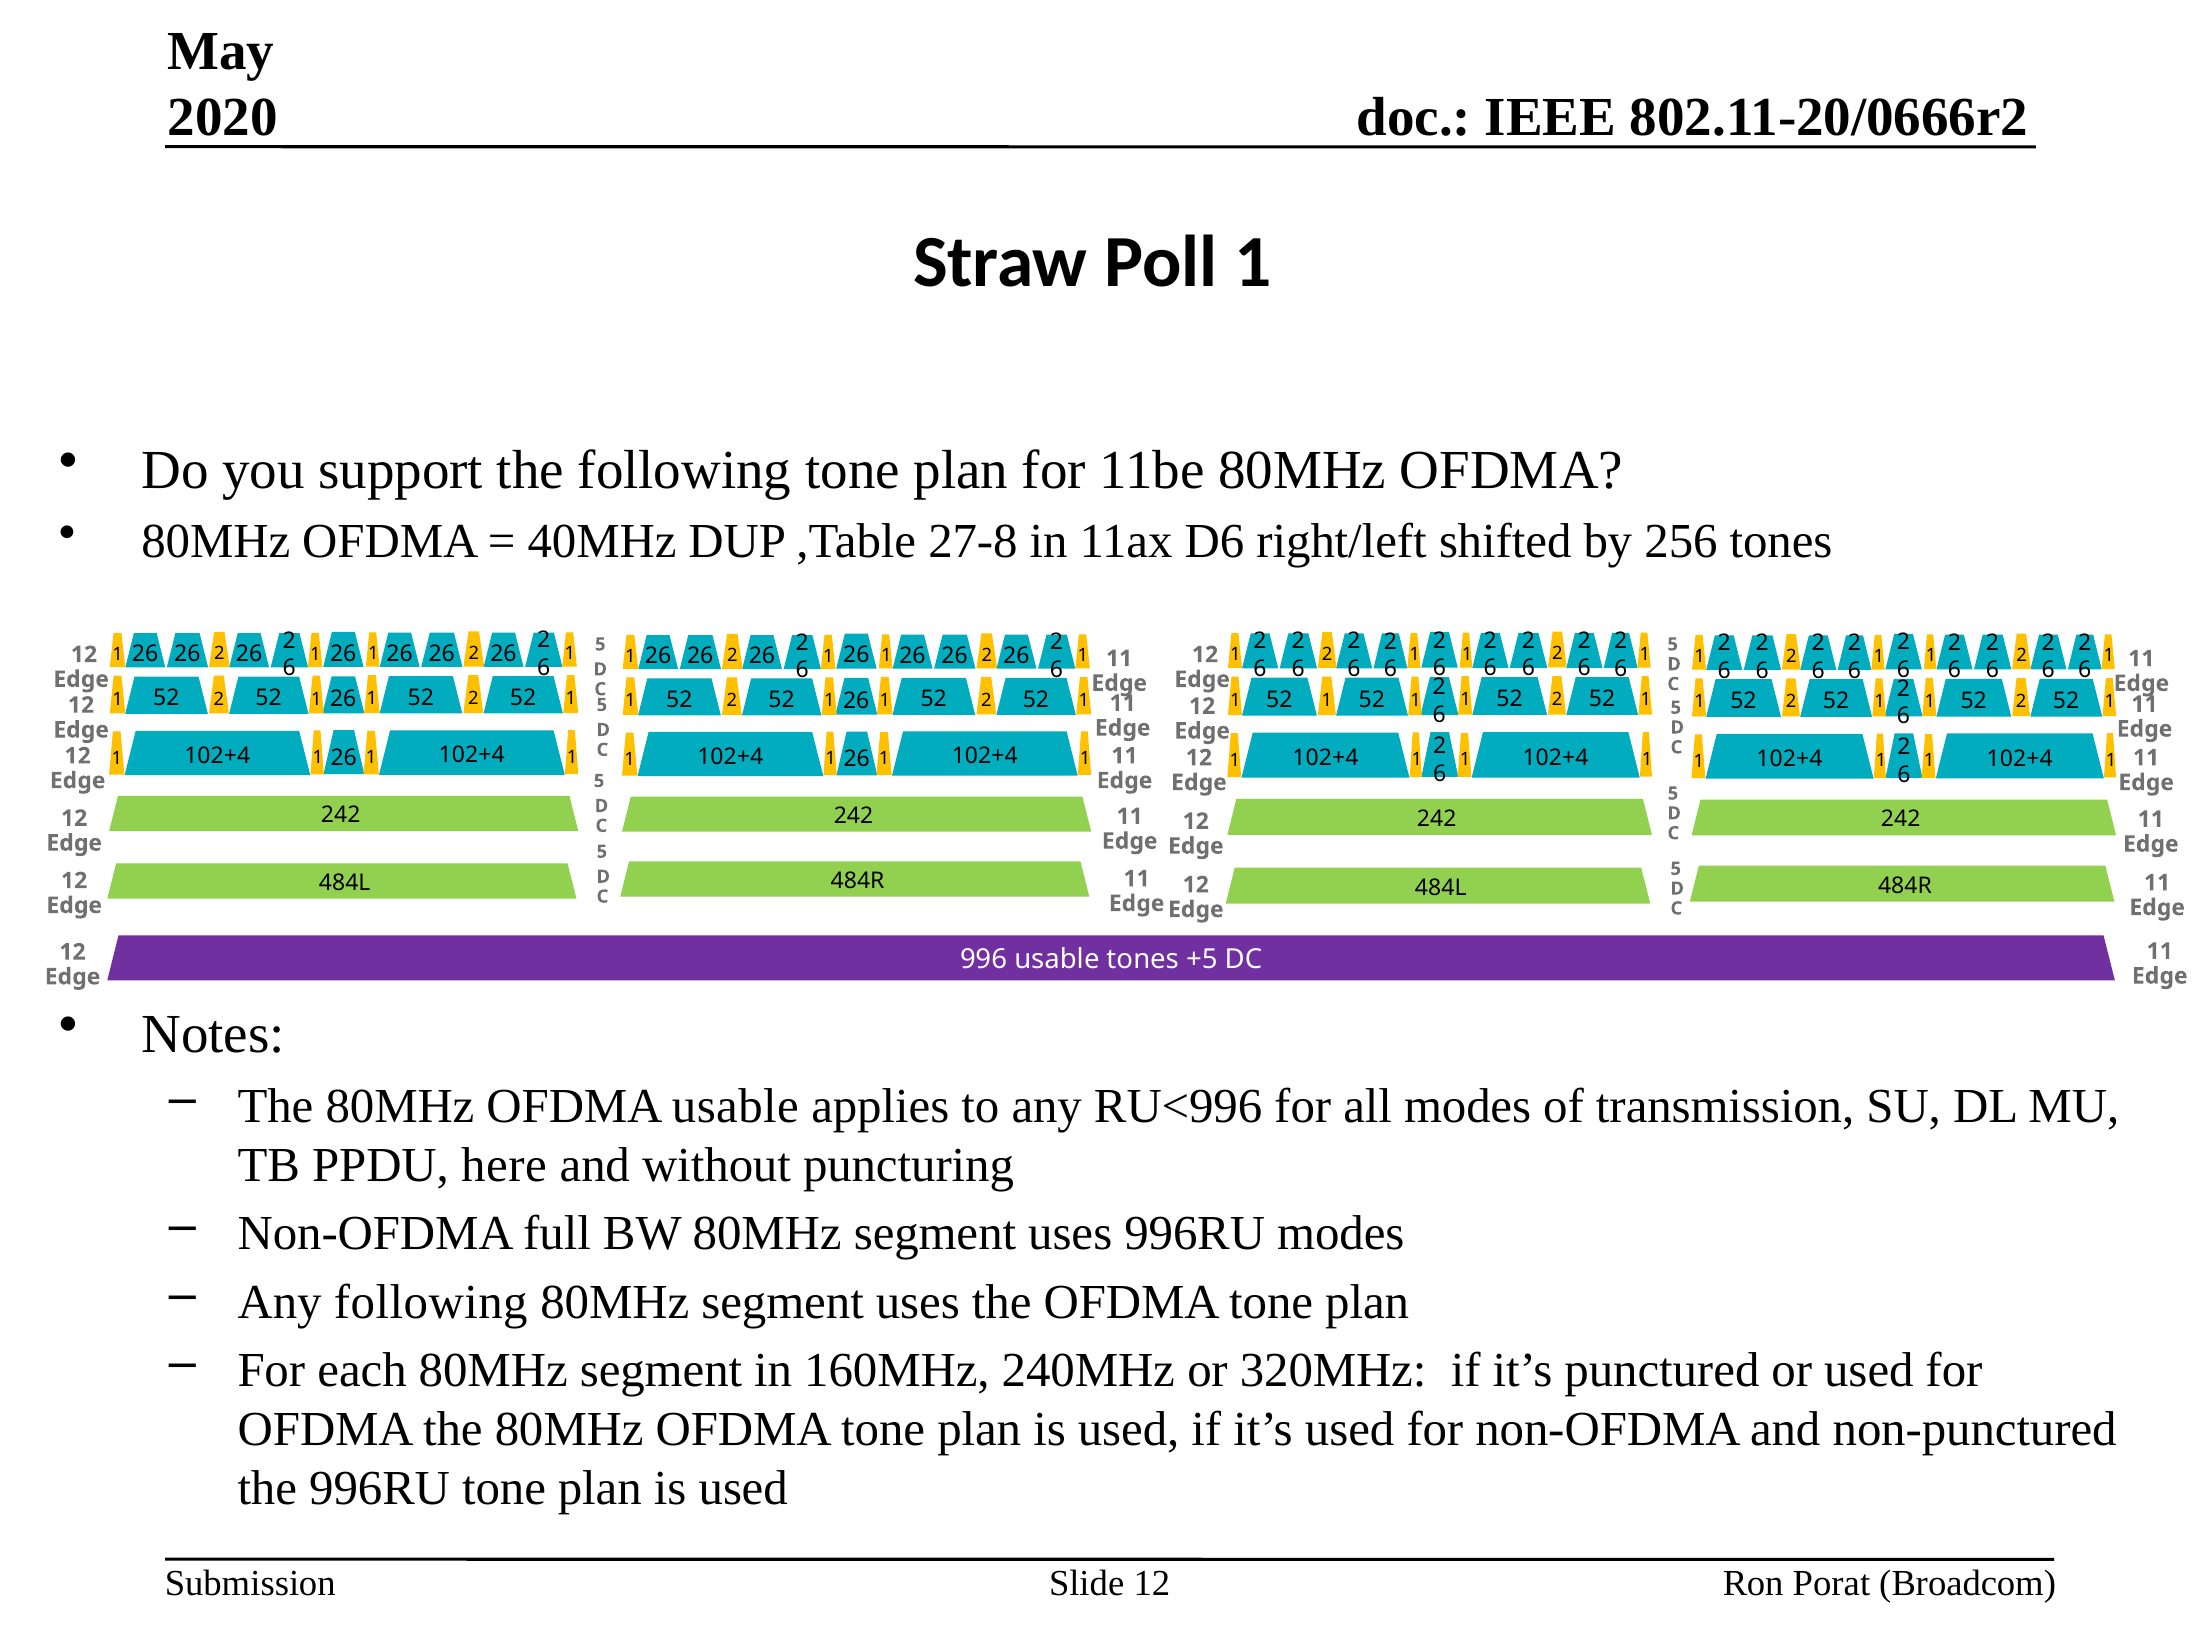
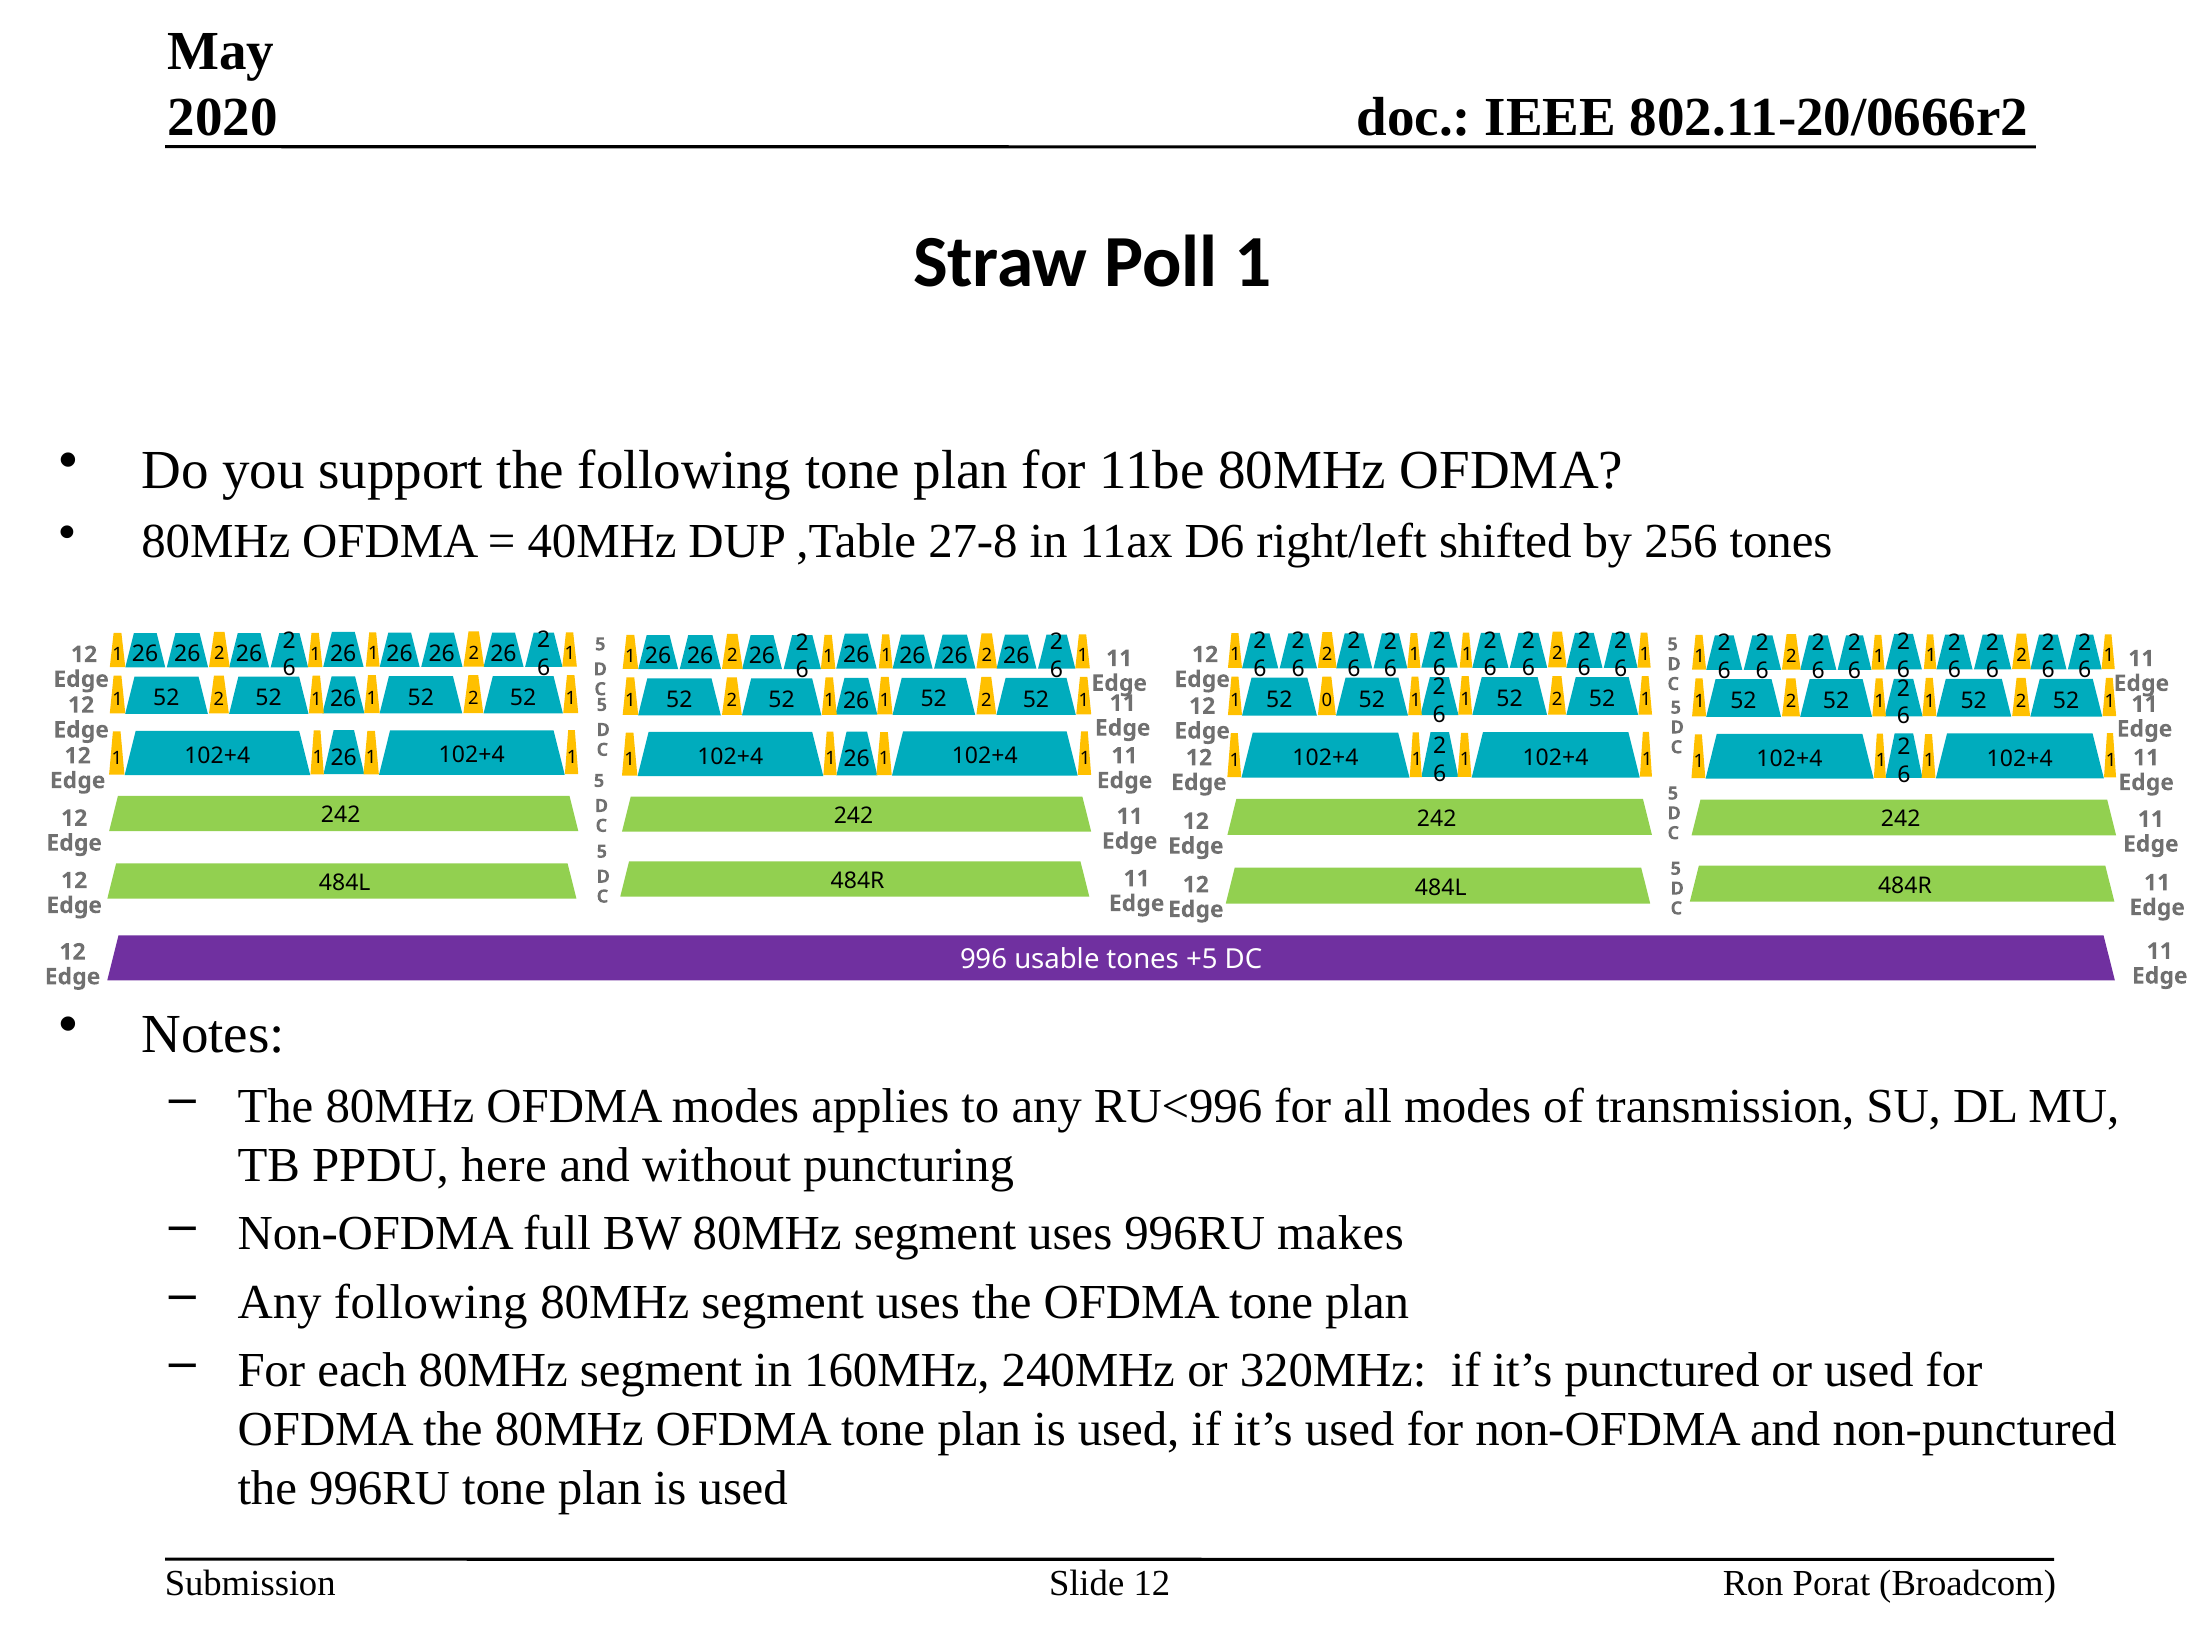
1 at (1327, 700): 1 -> 0
OFDMA usable: usable -> modes
996RU modes: modes -> makes
